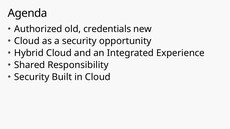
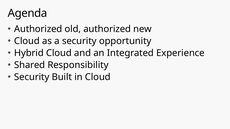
old credentials: credentials -> authorized
